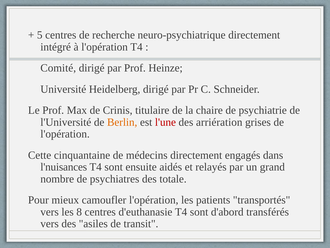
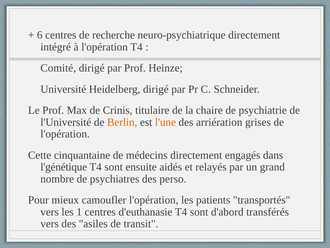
5: 5 -> 6
l'une colour: red -> orange
l'nuisances: l'nuisances -> l'génétique
totale: totale -> perso
8: 8 -> 1
